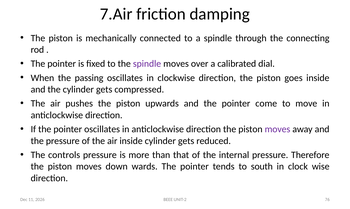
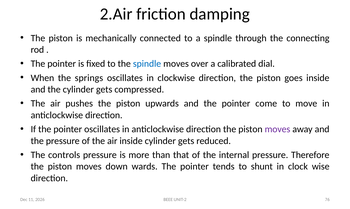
7.Air: 7.Air -> 2.Air
spindle at (147, 64) colour: purple -> blue
passing: passing -> springs
south: south -> shunt
